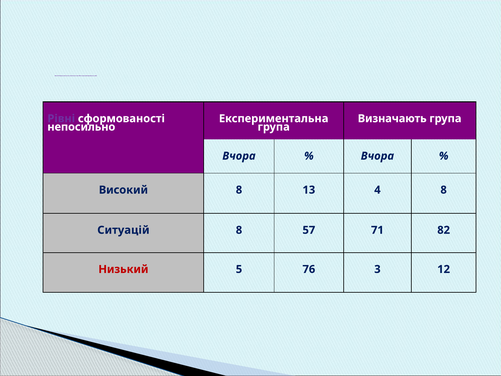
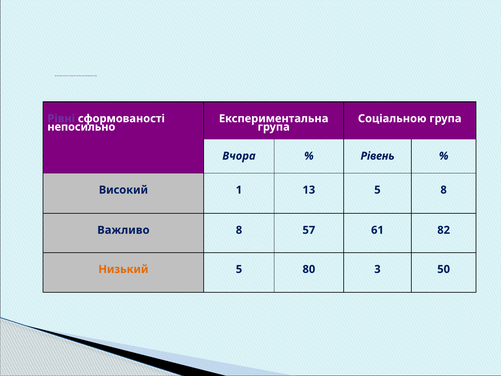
Визначають: Визначають -> Соціальною
Вчора at (377, 156): Вчора -> Рівень
Високий 8: 8 -> 1
13 4: 4 -> 5
Ситуацій: Ситуацій -> Важливо
71: 71 -> 61
Низький colour: red -> orange
76: 76 -> 80
12: 12 -> 50
